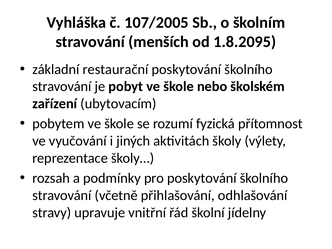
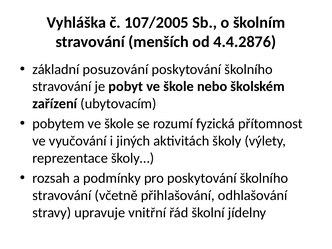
1.8.2095: 1.8.2095 -> 4.4.2876
restaurační: restaurační -> posuzování
